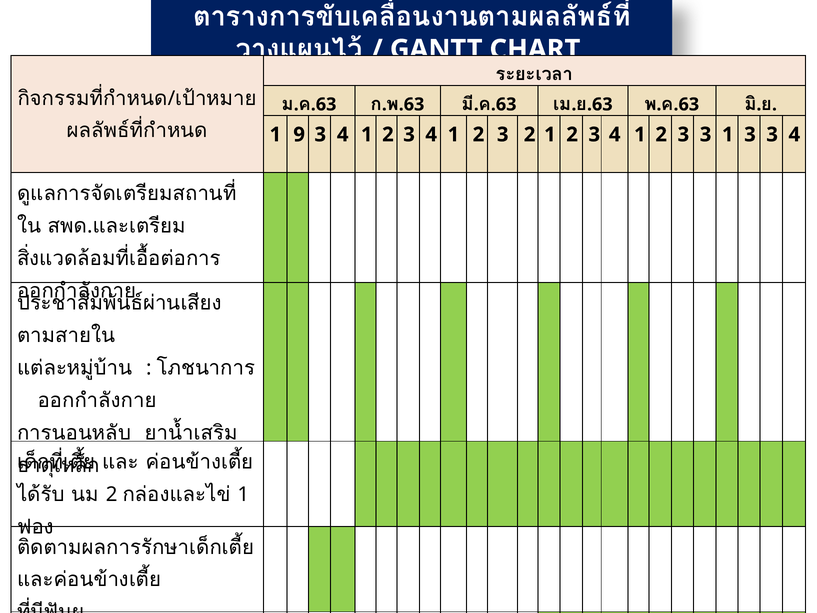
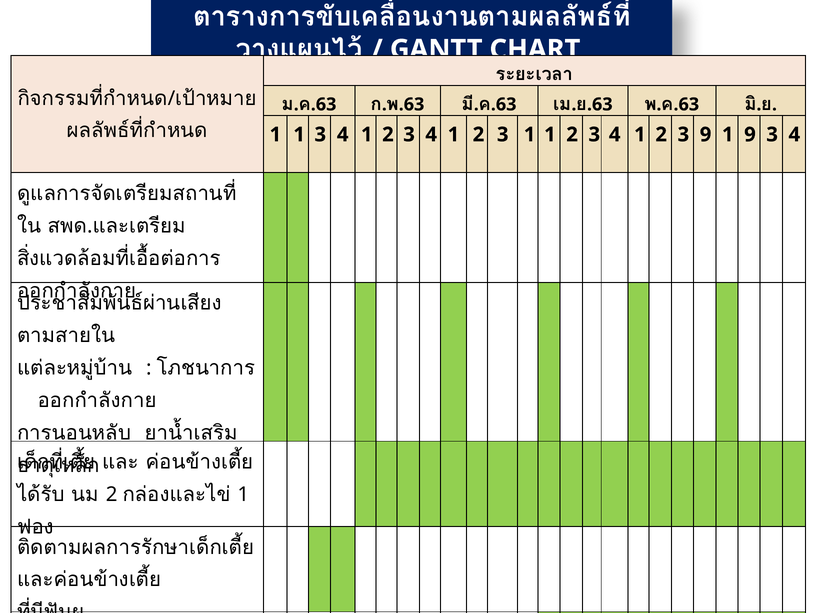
9 at (299, 135): 9 -> 1
3 2: 2 -> 1
2 3 3: 3 -> 9
1 3: 3 -> 9
